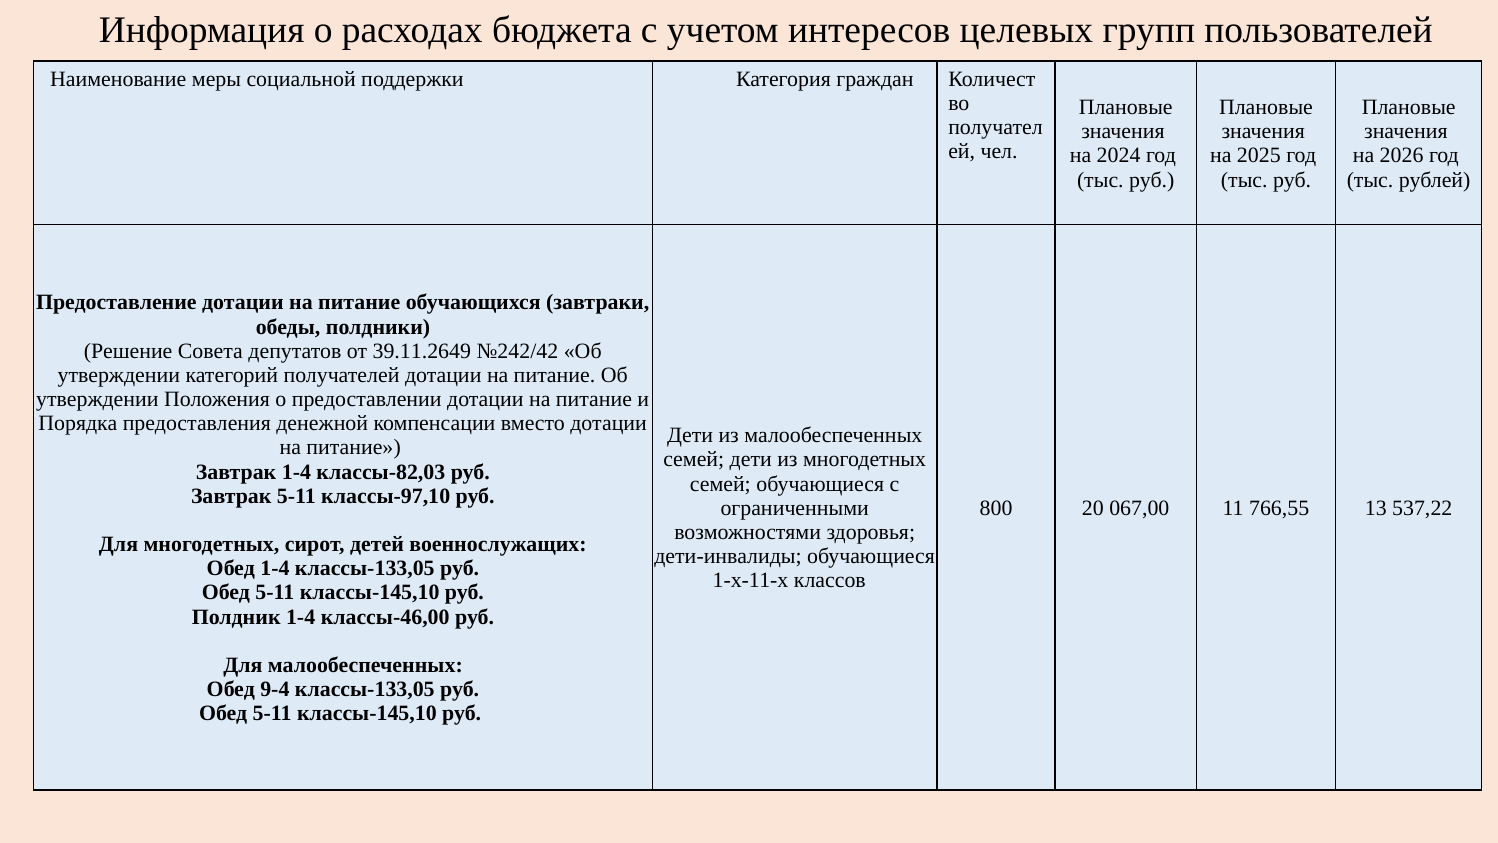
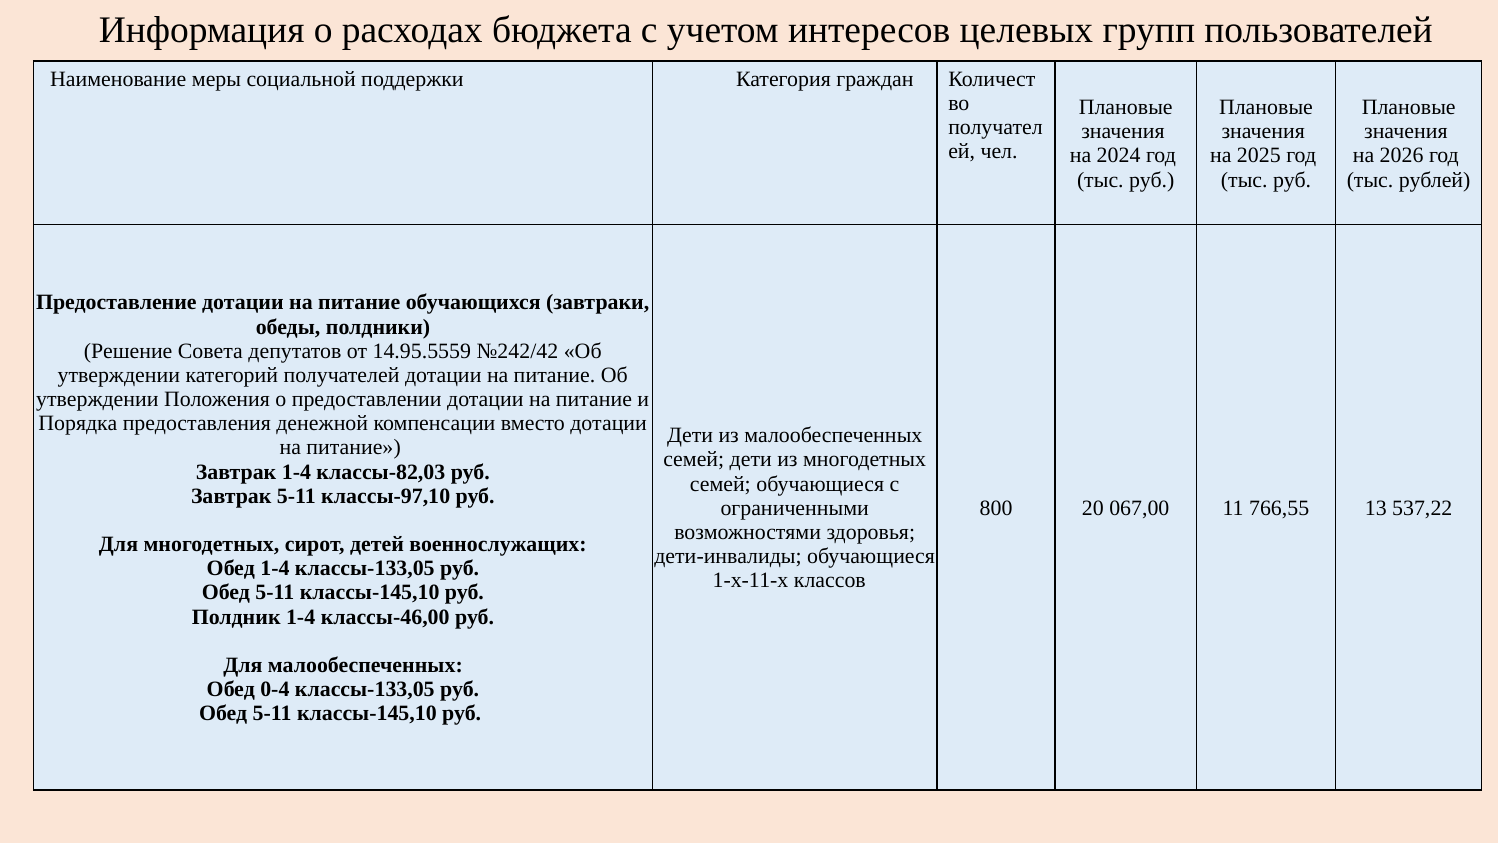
39.11.2649: 39.11.2649 -> 14.95.5559
9-4: 9-4 -> 0-4
